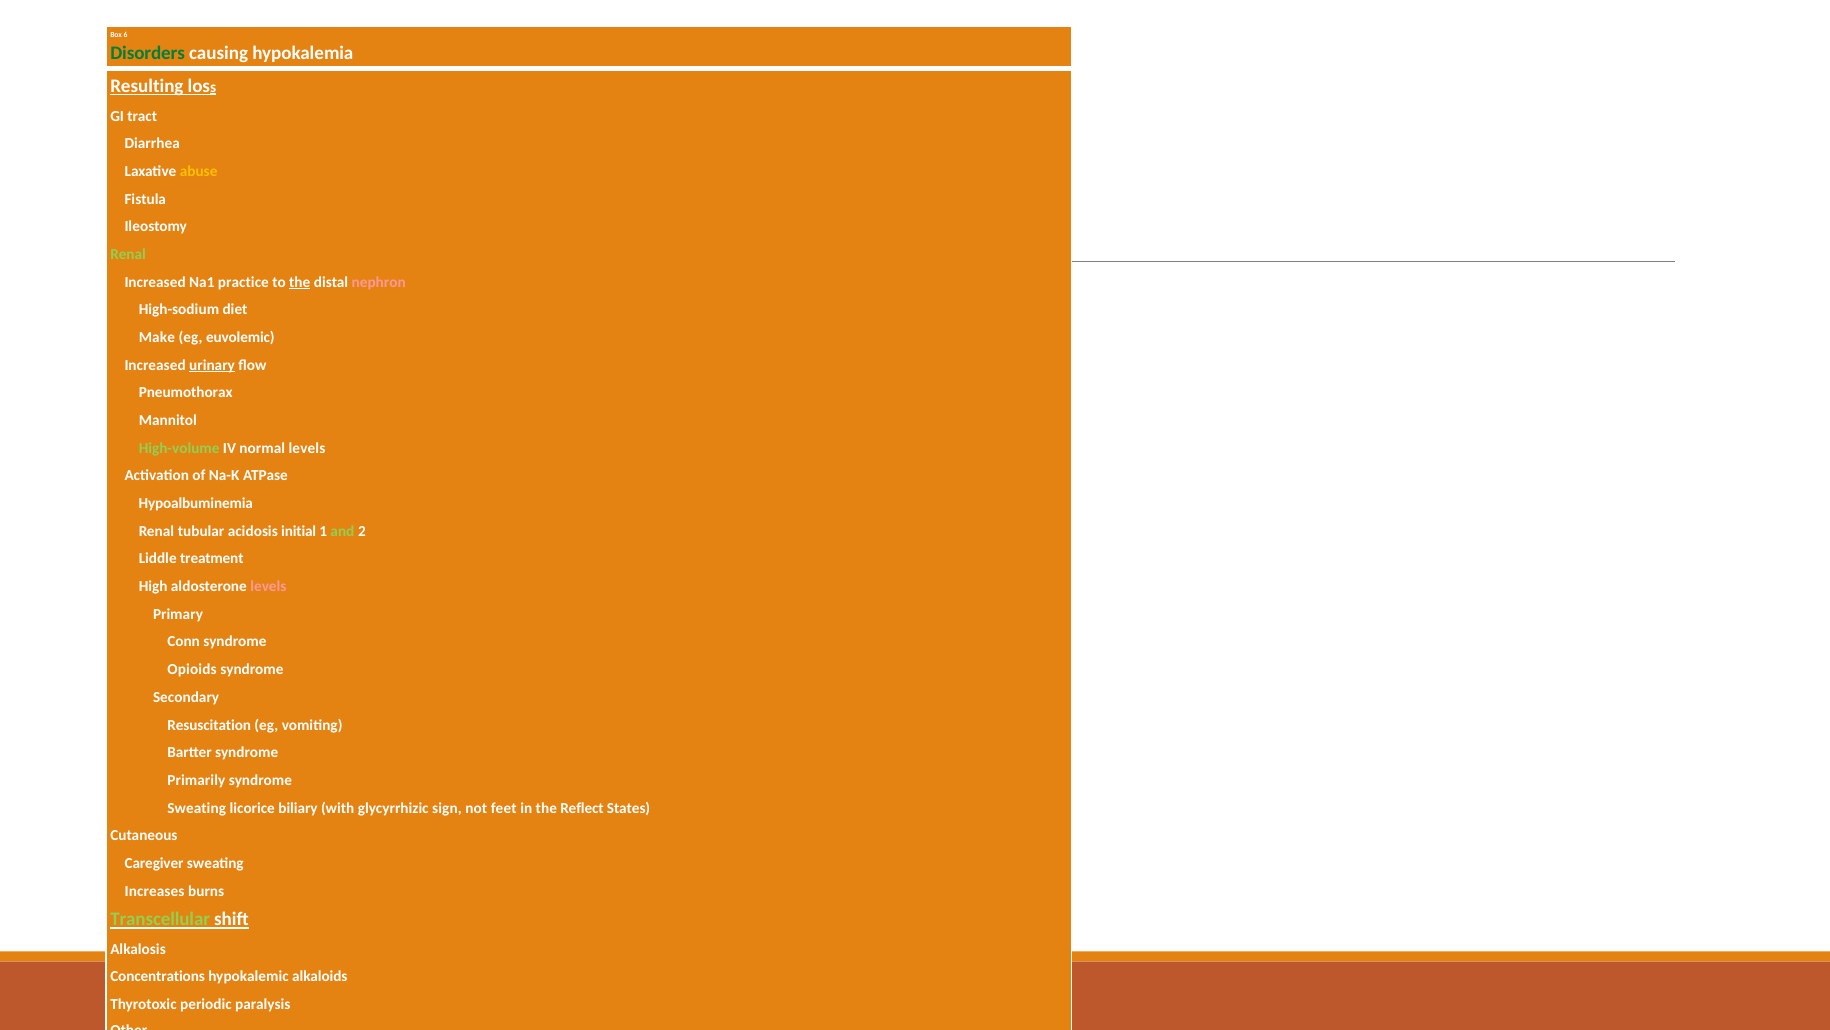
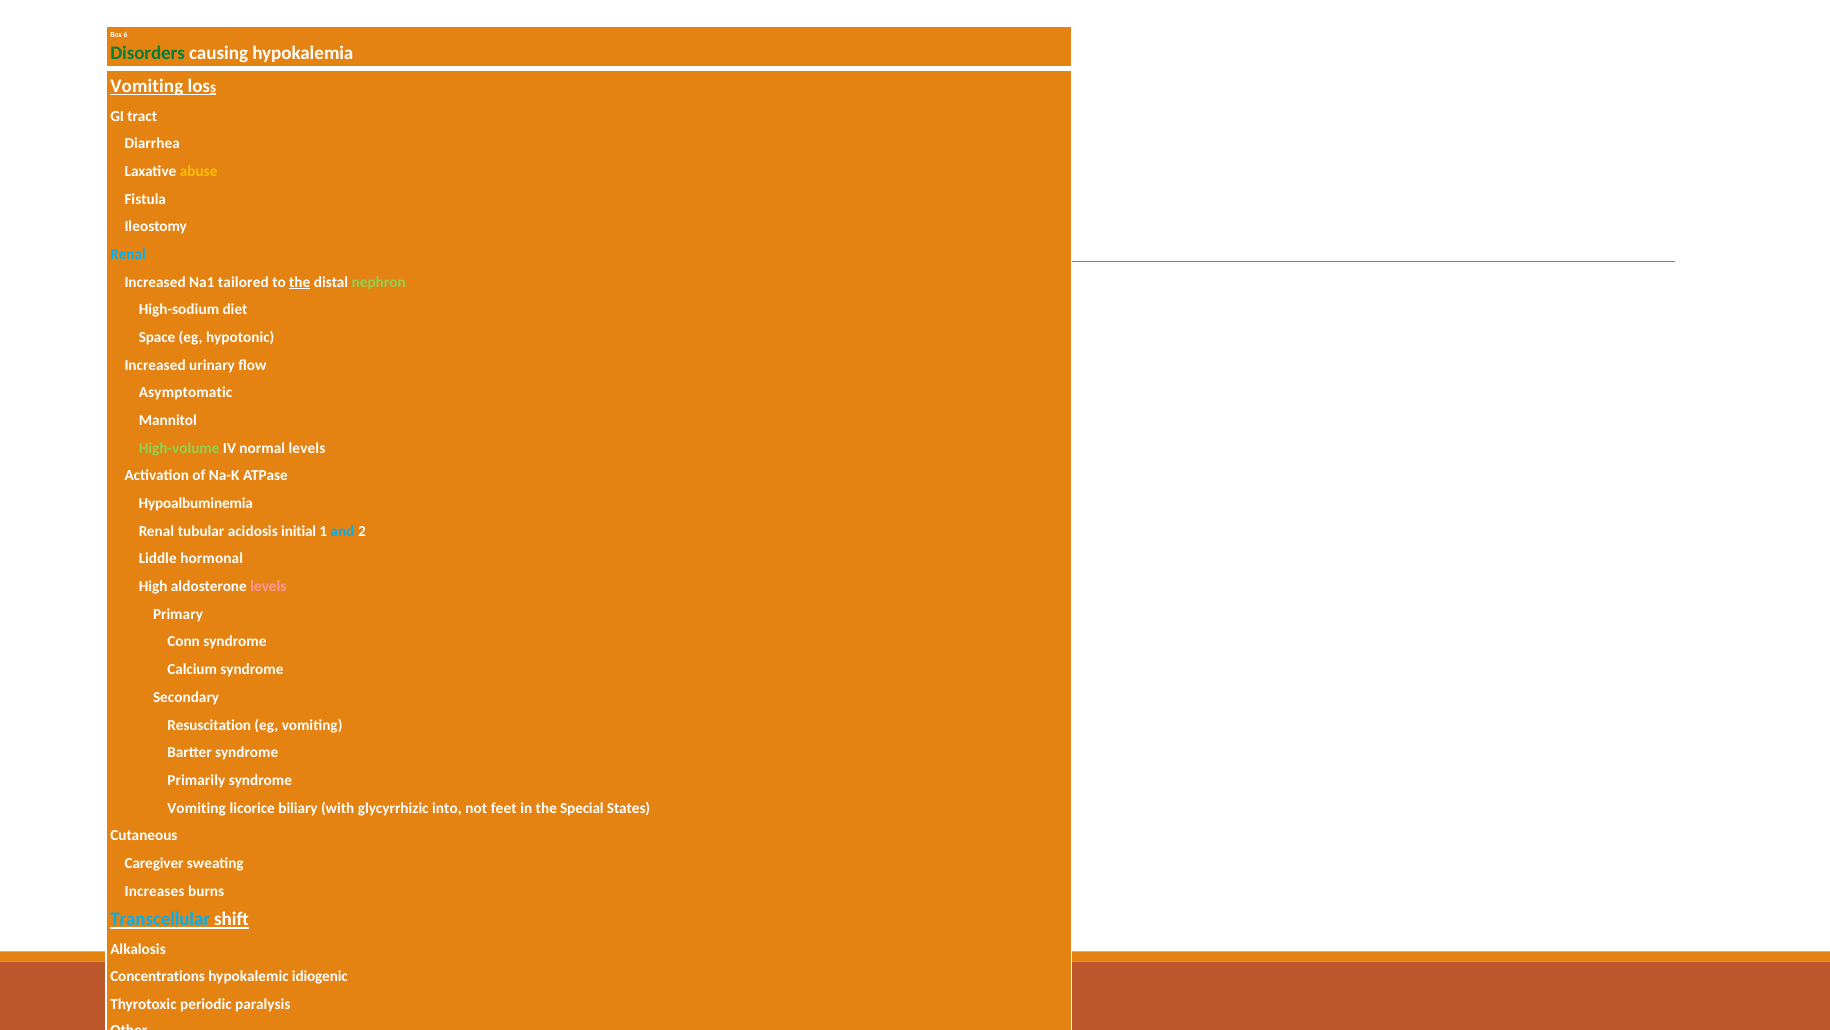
Resulting at (147, 86): Resulting -> Vomiting
Renal at (128, 254) colour: light green -> light blue
practice: practice -> tailored
nephron colour: pink -> light green
Make: Make -> Space
euvolemic: euvolemic -> hypotonic
urinary underline: present -> none
Pneumothorax: Pneumothorax -> Asymptomatic
and colour: light green -> light blue
treatment: treatment -> hormonal
Opioids: Opioids -> Calcium
Sweating at (197, 808): Sweating -> Vomiting
sign: sign -> into
Reflect: Reflect -> Special
Transcellular colour: light green -> light blue
alkaloids: alkaloids -> idiogenic
